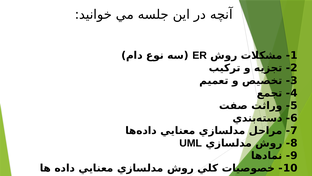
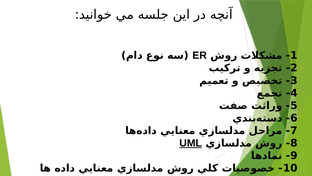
UML underline: none -> present
